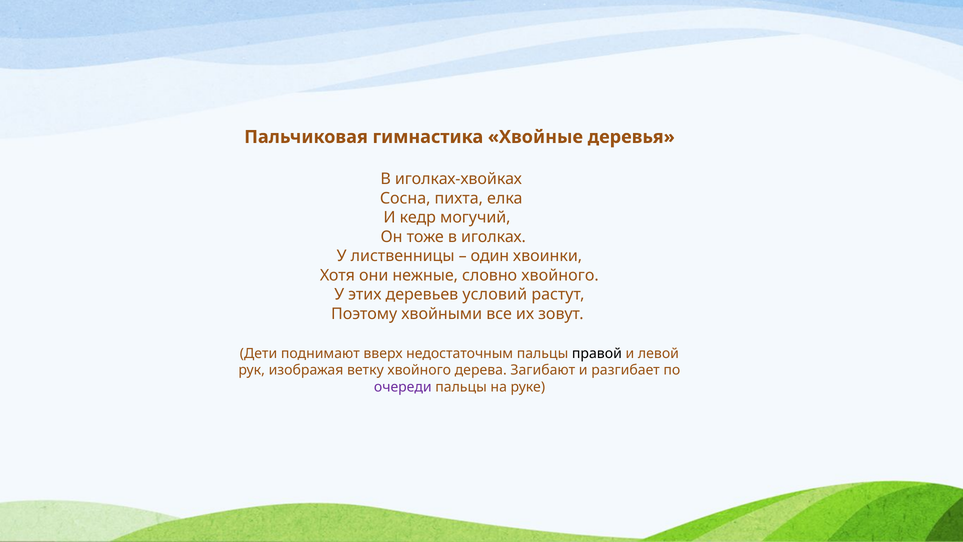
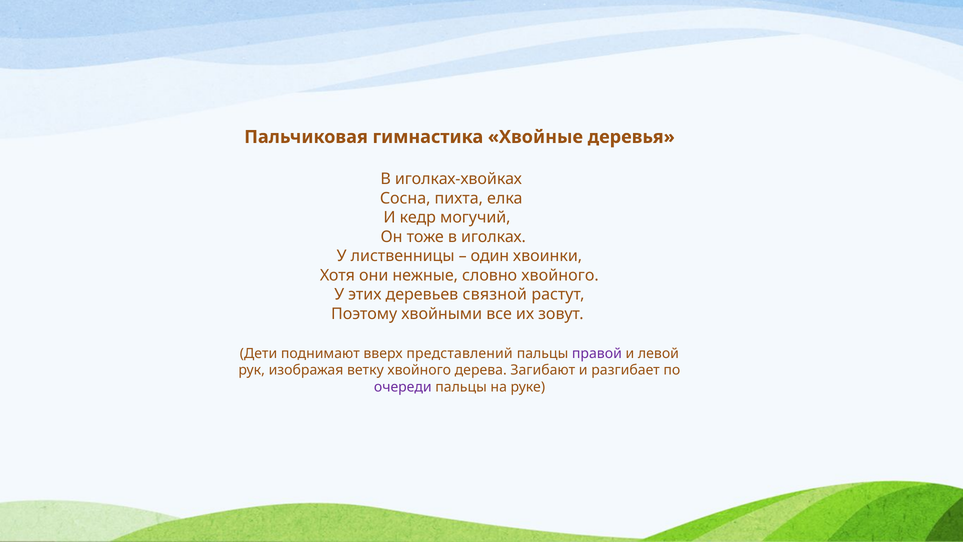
условий: условий -> связной
недостаточным: недостаточным -> представлений
правой colour: black -> purple
